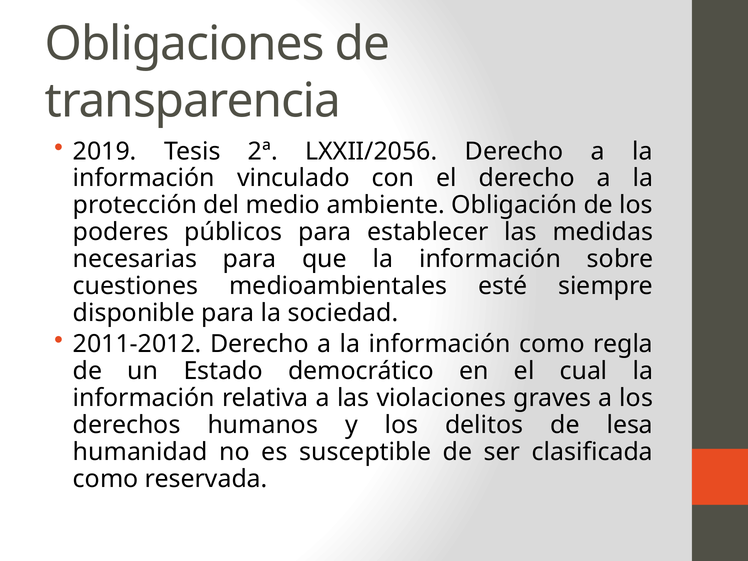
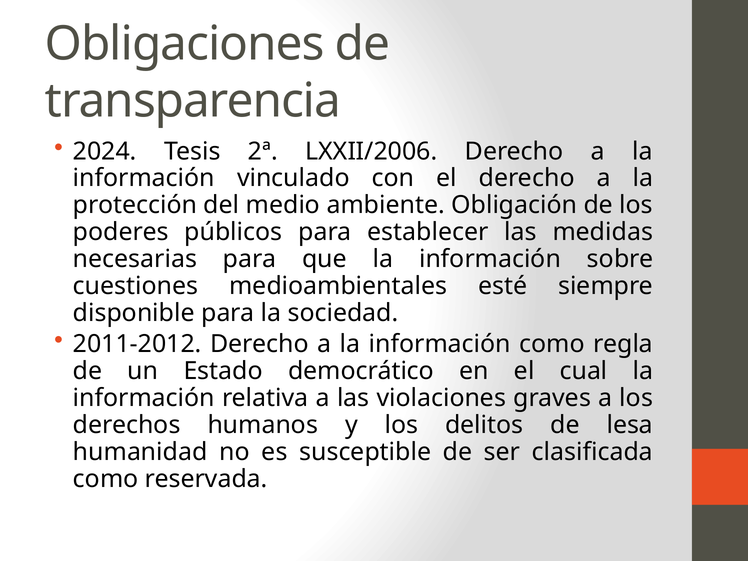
2019: 2019 -> 2024
LXXII/2056: LXXII/2056 -> LXXII/2006
